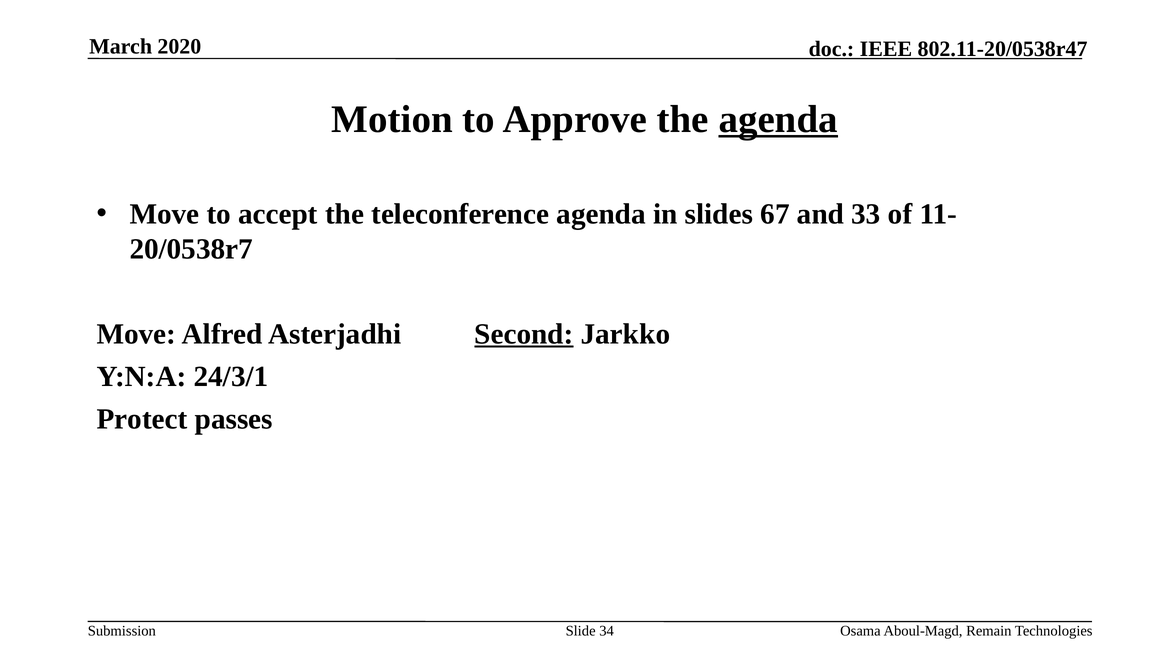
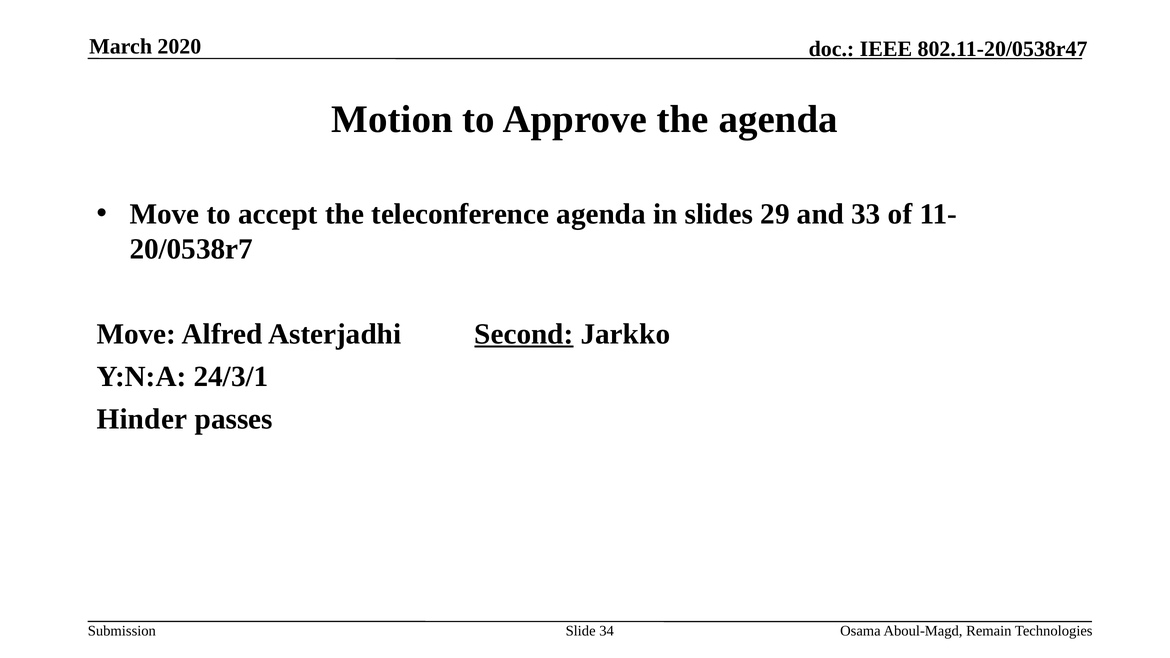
agenda at (778, 120) underline: present -> none
67: 67 -> 29
Protect: Protect -> Hinder
